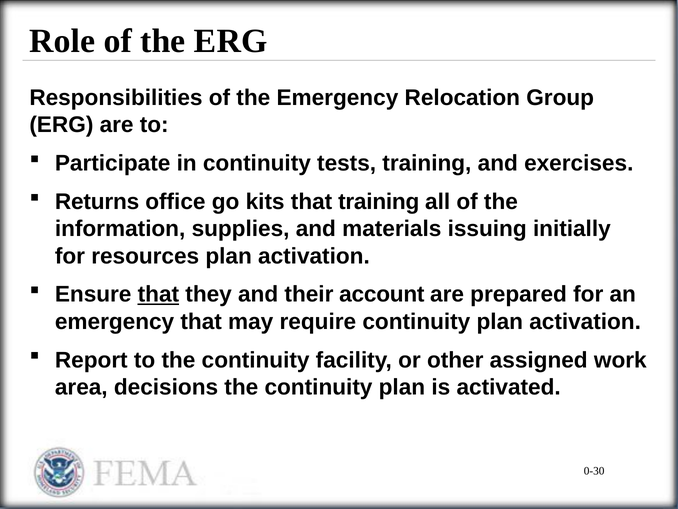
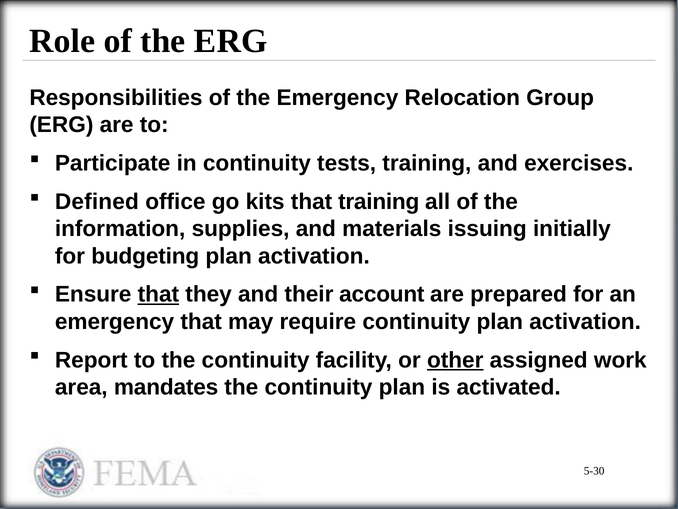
Returns: Returns -> Defined
resources: resources -> budgeting
other underline: none -> present
decisions: decisions -> mandates
0-30: 0-30 -> 5-30
